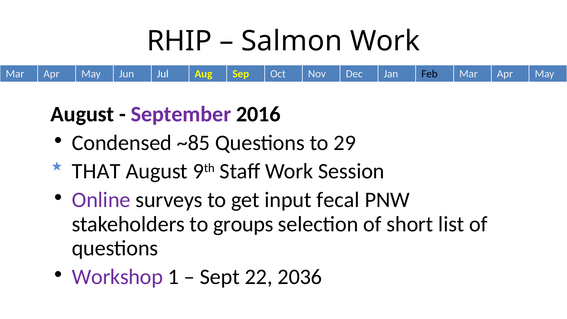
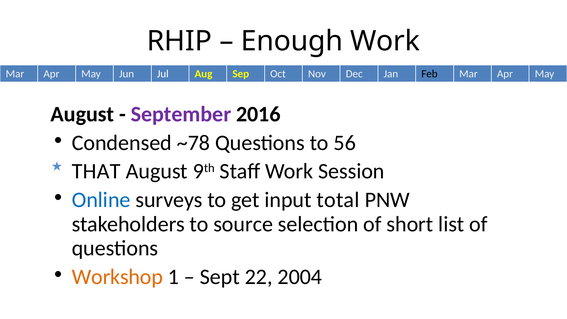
Salmon: Salmon -> Enough
~85: ~85 -> ~78
29: 29 -> 56
Online colour: purple -> blue
fecal: fecal -> total
groups: groups -> source
Workshop colour: purple -> orange
2036: 2036 -> 2004
